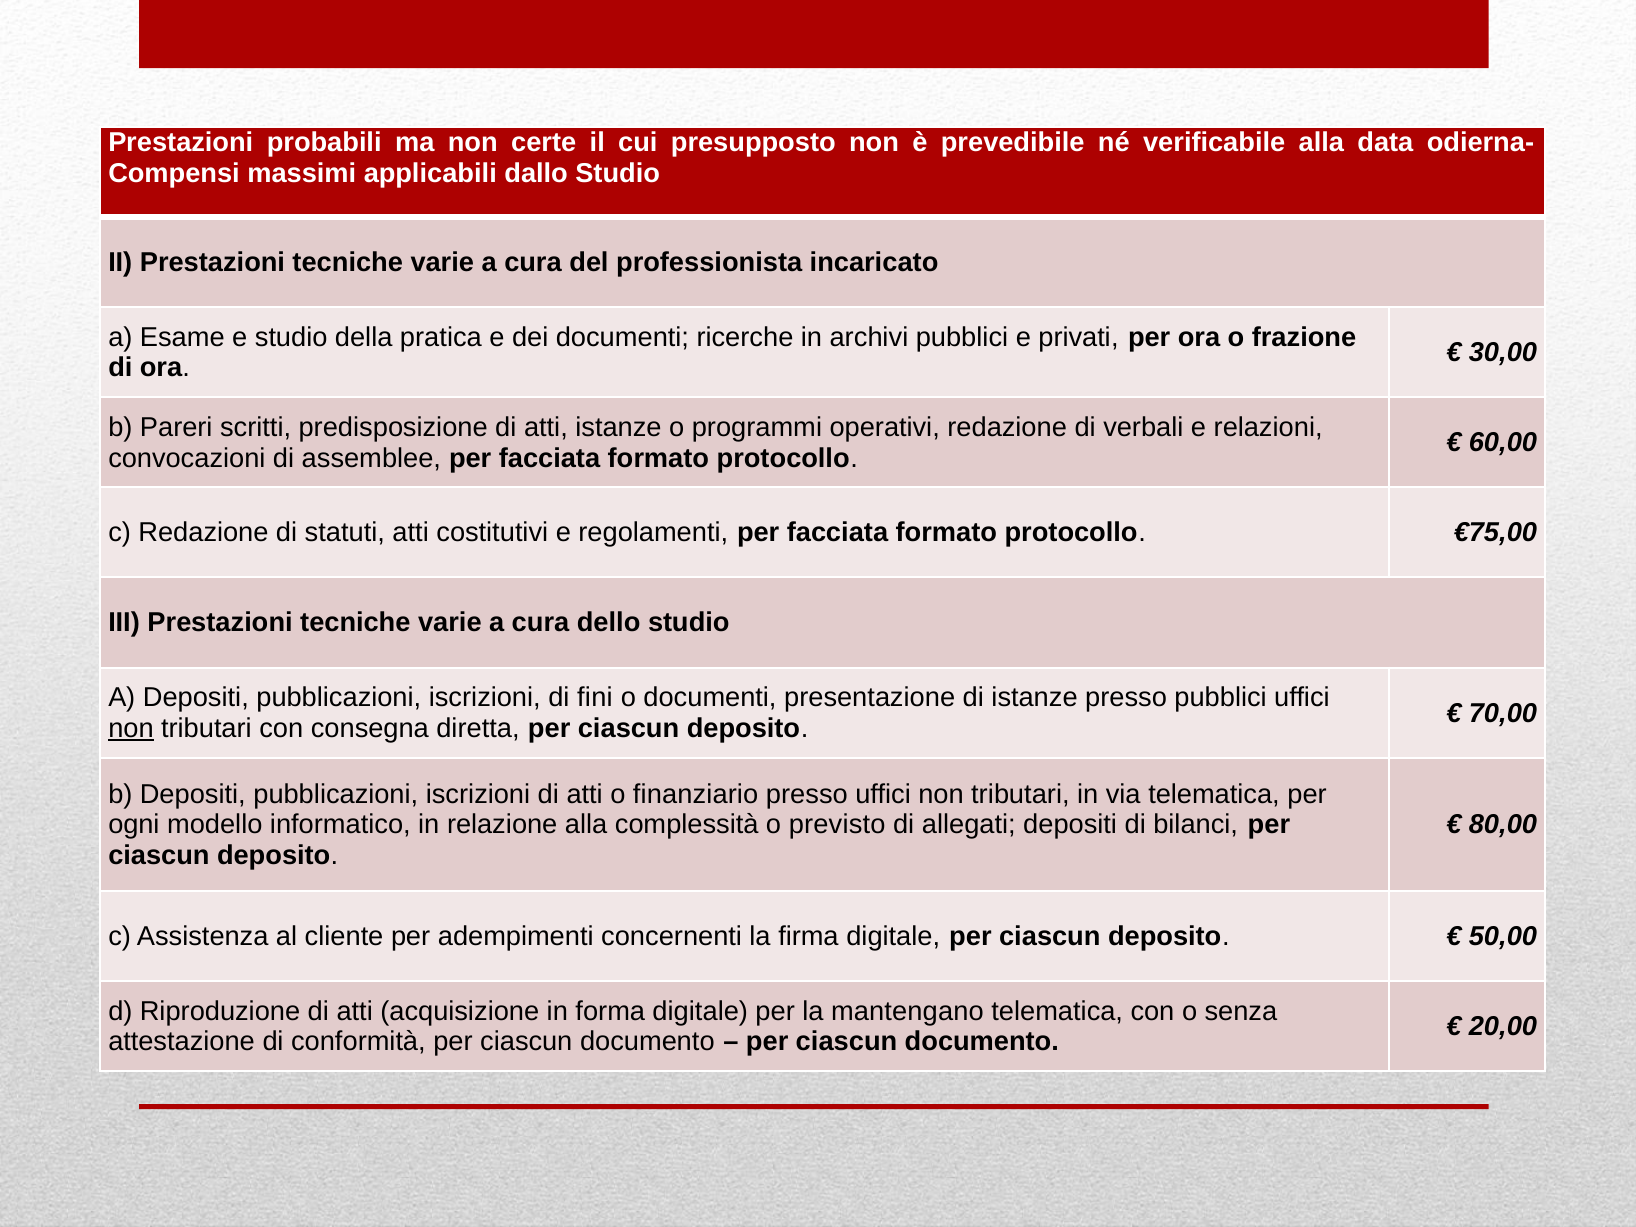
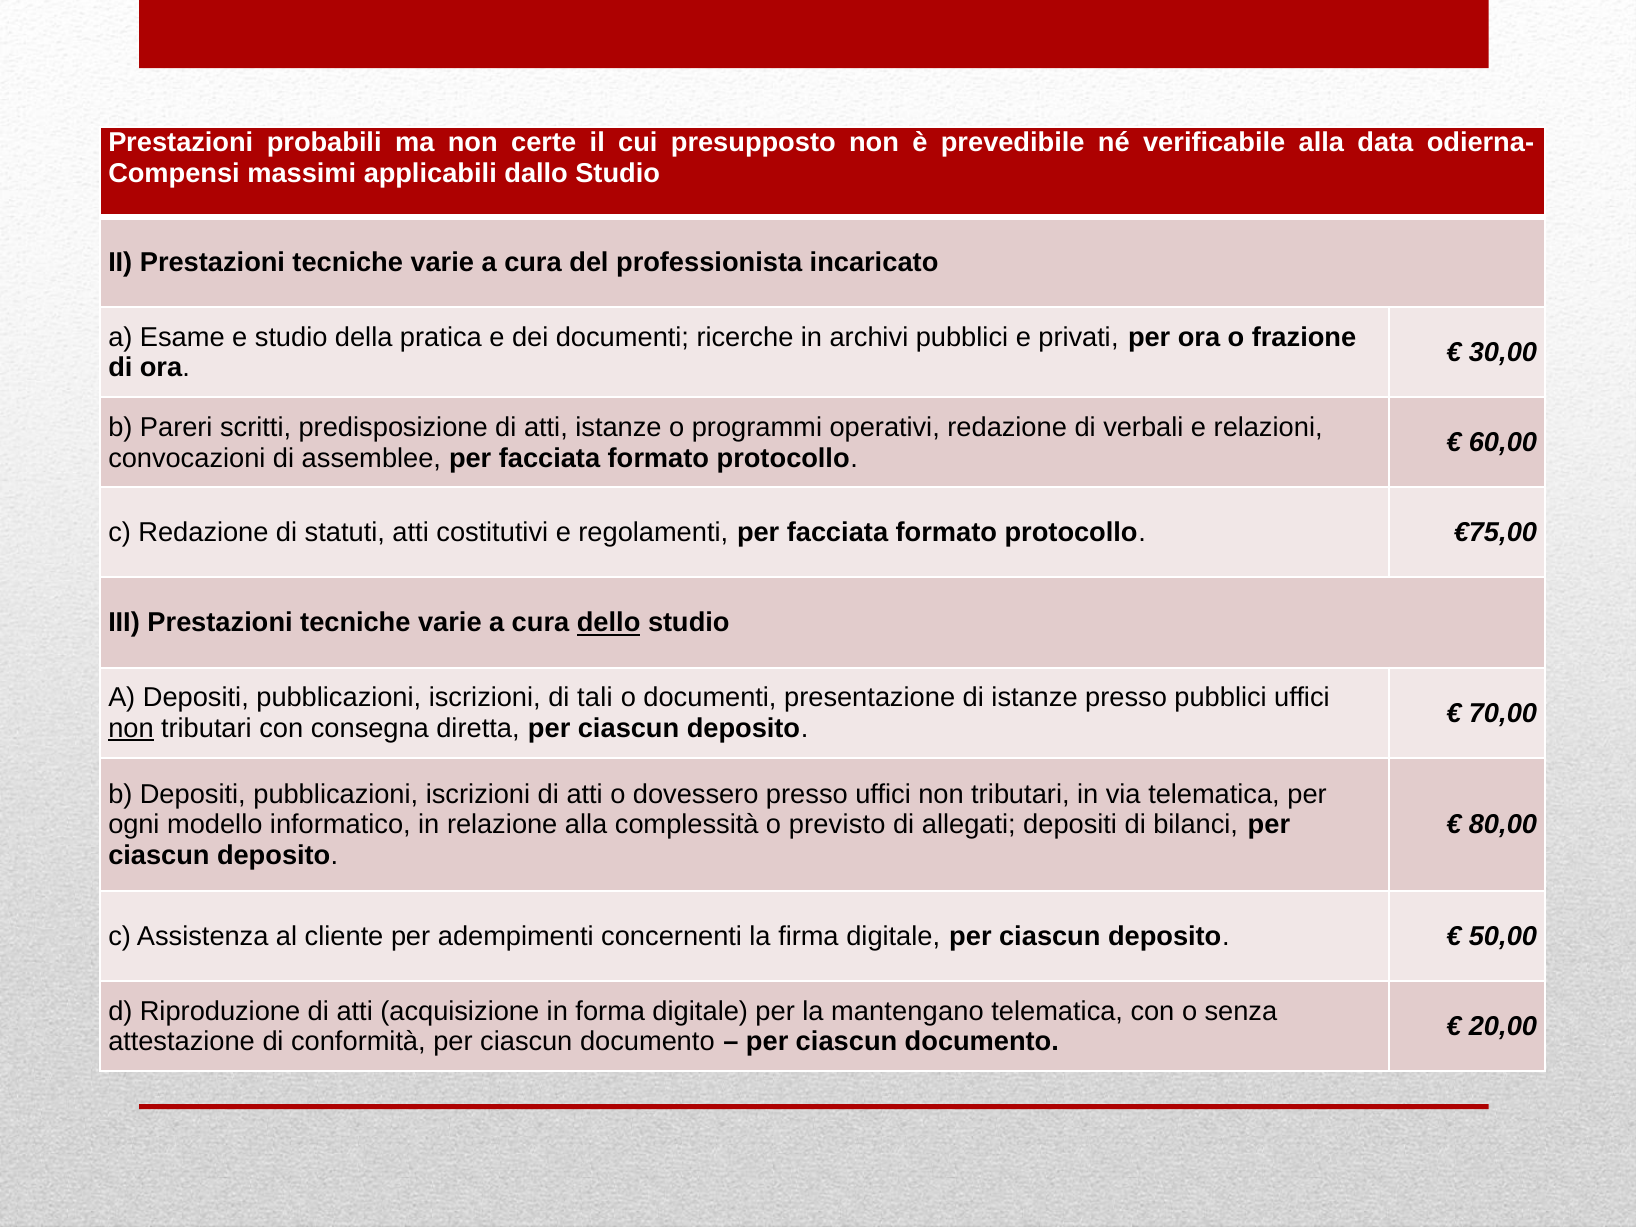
dello underline: none -> present
fini: fini -> tali
finanziario: finanziario -> dovessero
